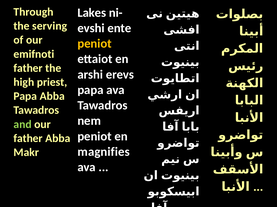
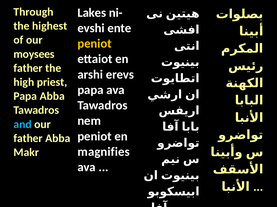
serving: serving -> highest
emifnoti: emifnoti -> moysees
and colour: light green -> light blue
